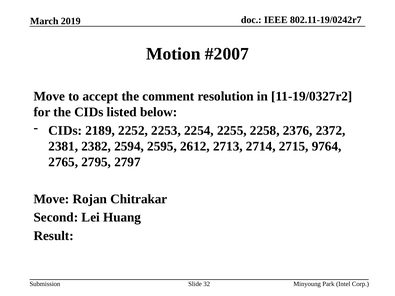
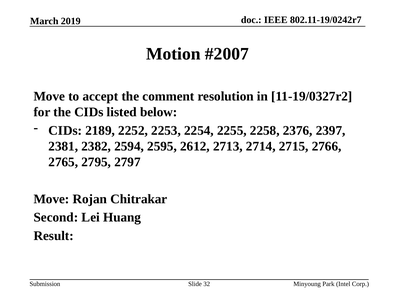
2372: 2372 -> 2397
9764: 9764 -> 2766
